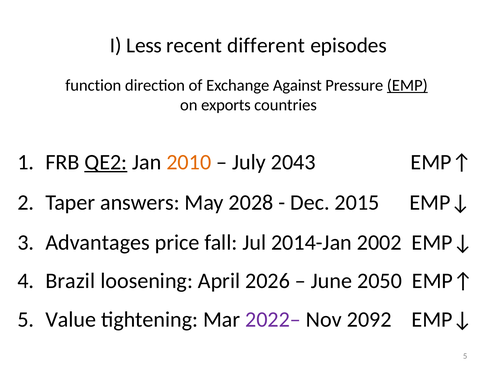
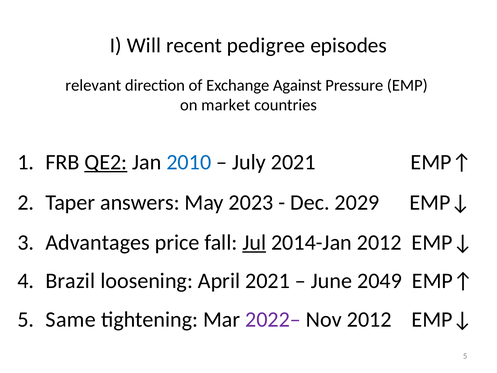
Less: Less -> Will
different: different -> pedigree
function: function -> relevant
EMP underline: present -> none
exports: exports -> market
2010 colour: orange -> blue
July 2043: 2043 -> 2021
2028: 2028 -> 2023
2015: 2015 -> 2029
Jul underline: none -> present
2014-Jan 2002: 2002 -> 2012
April 2026: 2026 -> 2021
2050: 2050 -> 2049
Value: Value -> Same
Nov 2092: 2092 -> 2012
